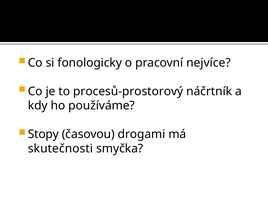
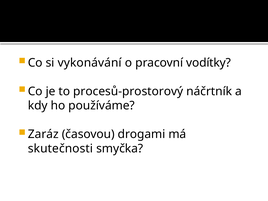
fonologicky: fonologicky -> vykonávání
nejvíce: nejvíce -> vodítky
Stopy: Stopy -> Zaráz
